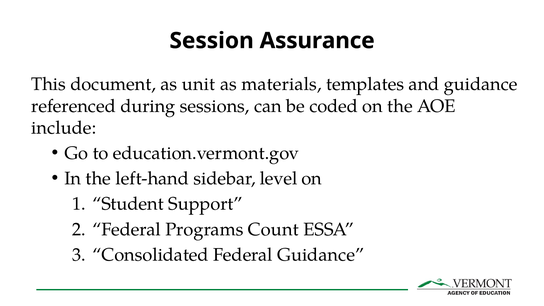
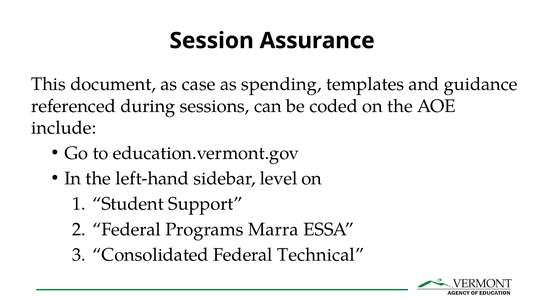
unit: unit -> case
materials: materials -> spending
Count: Count -> Marra
Federal Guidance: Guidance -> Technical
